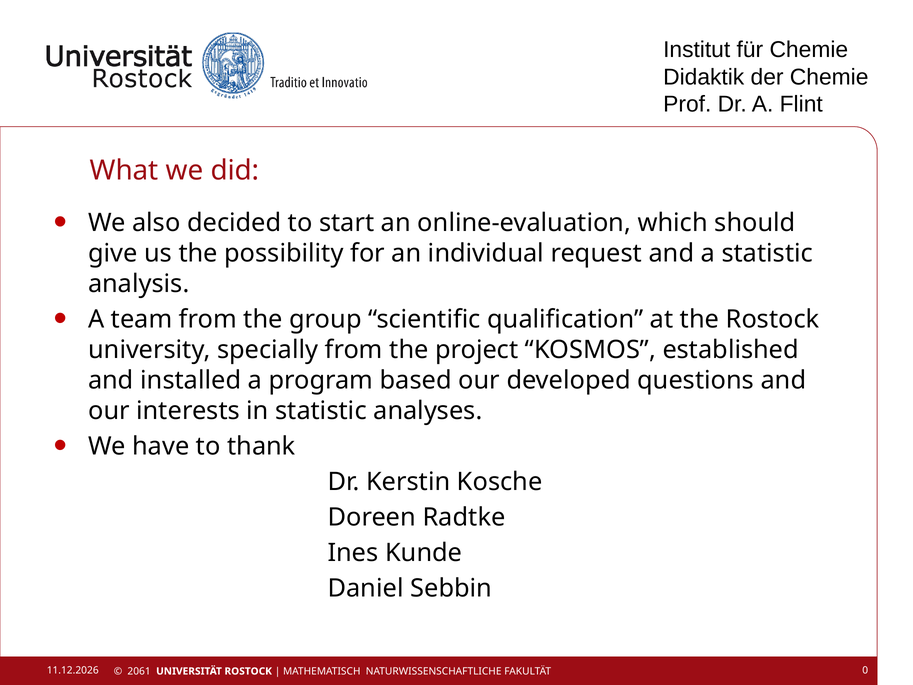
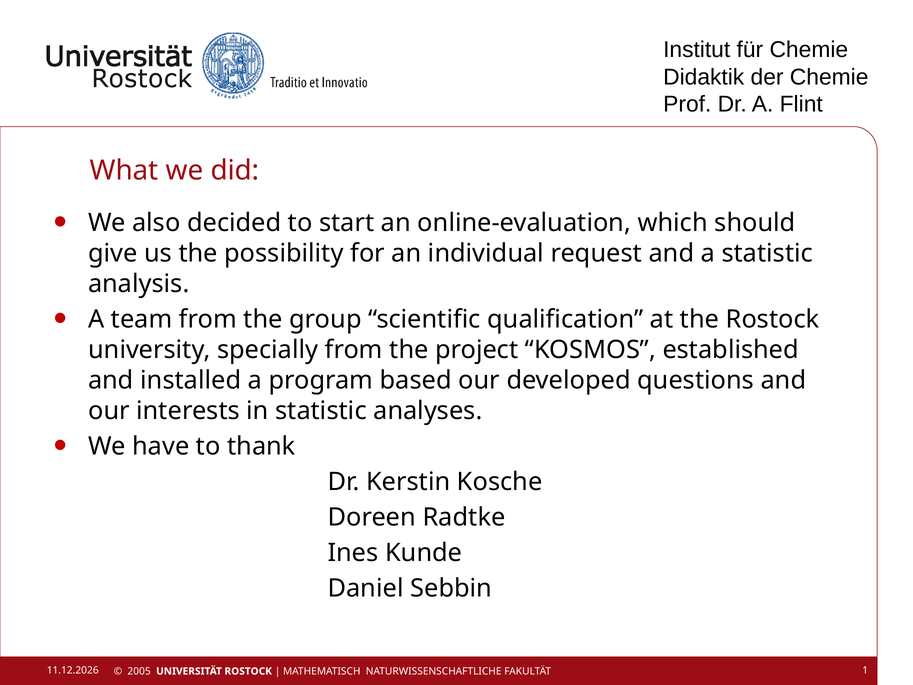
0: 0 -> 1
2061: 2061 -> 2005
